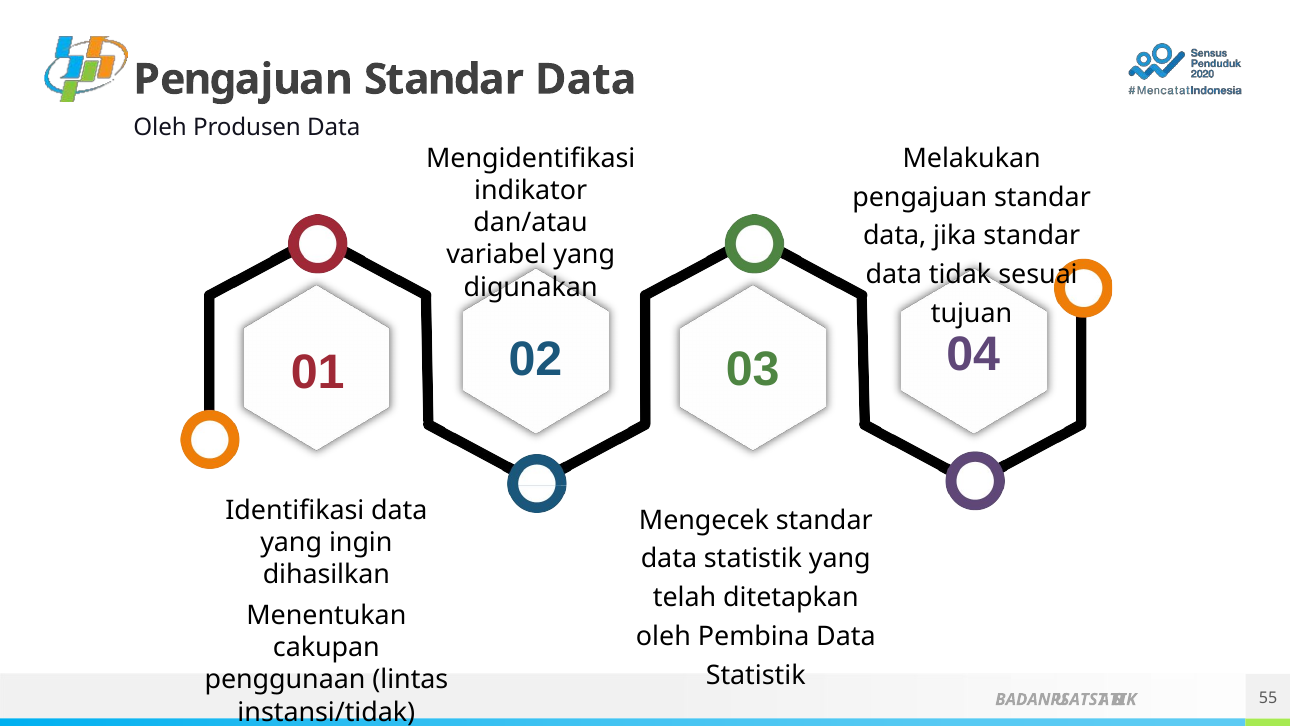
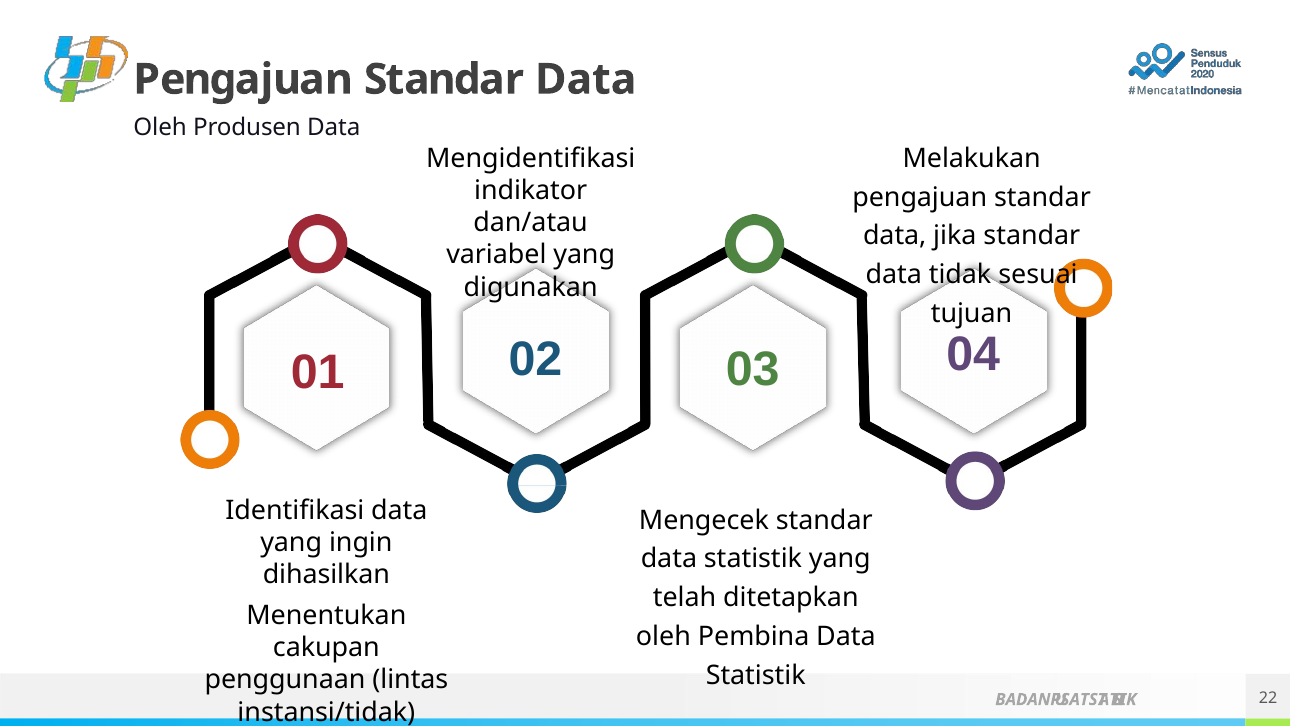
55: 55 -> 22
